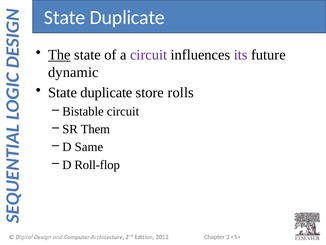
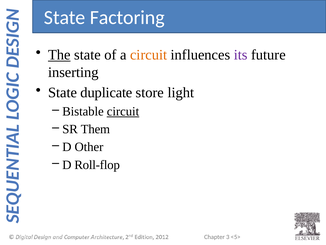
Duplicate at (127, 17): Duplicate -> Factoring
circuit at (149, 55) colour: purple -> orange
dynamic: dynamic -> inserting
rolls: rolls -> light
circuit at (123, 111) underline: none -> present
Same: Same -> Other
